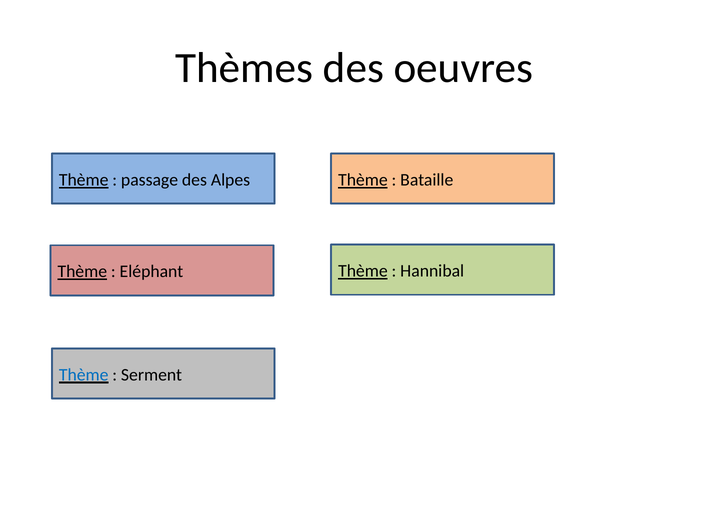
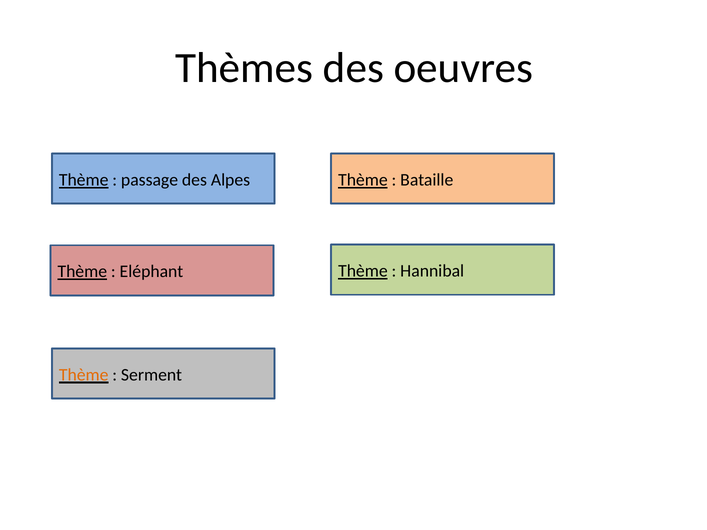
Thème at (84, 375) colour: blue -> orange
